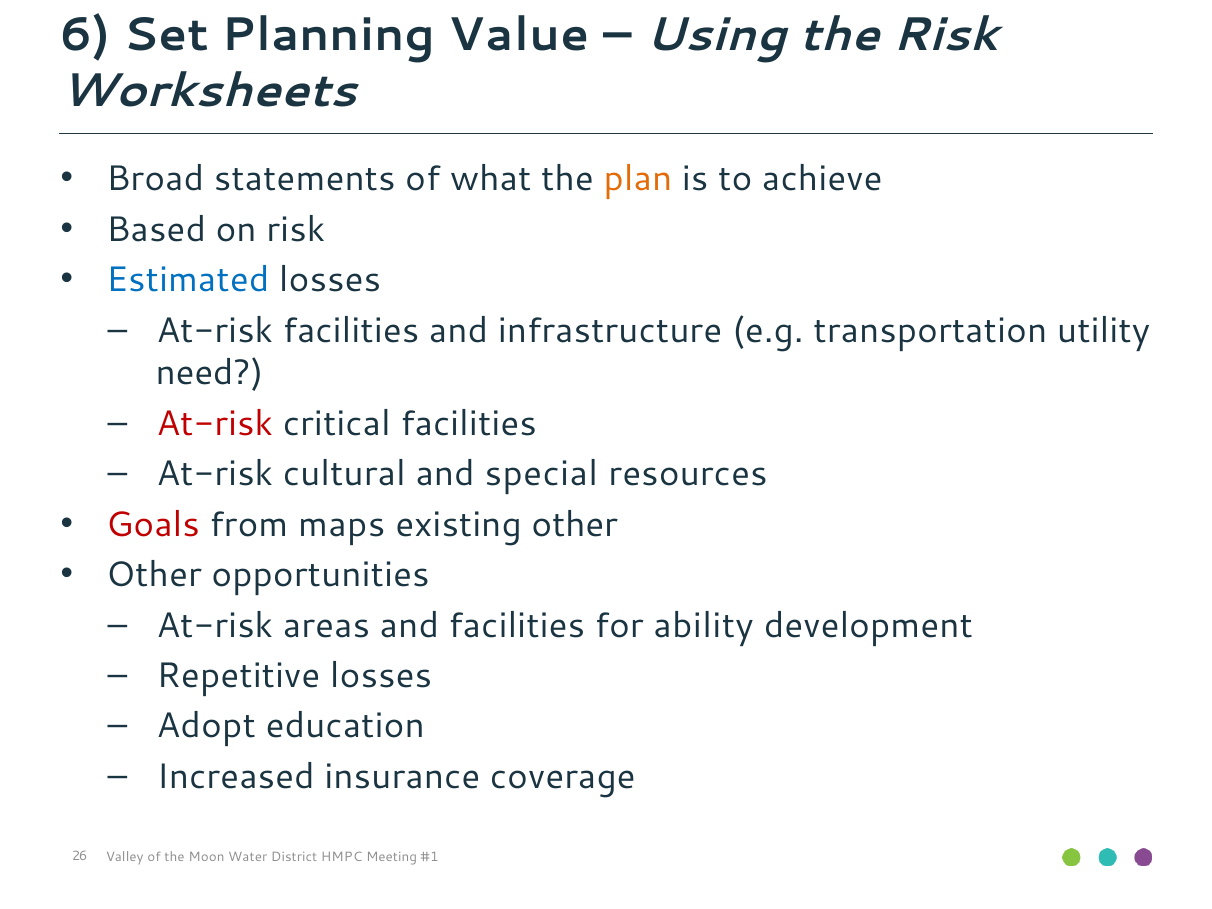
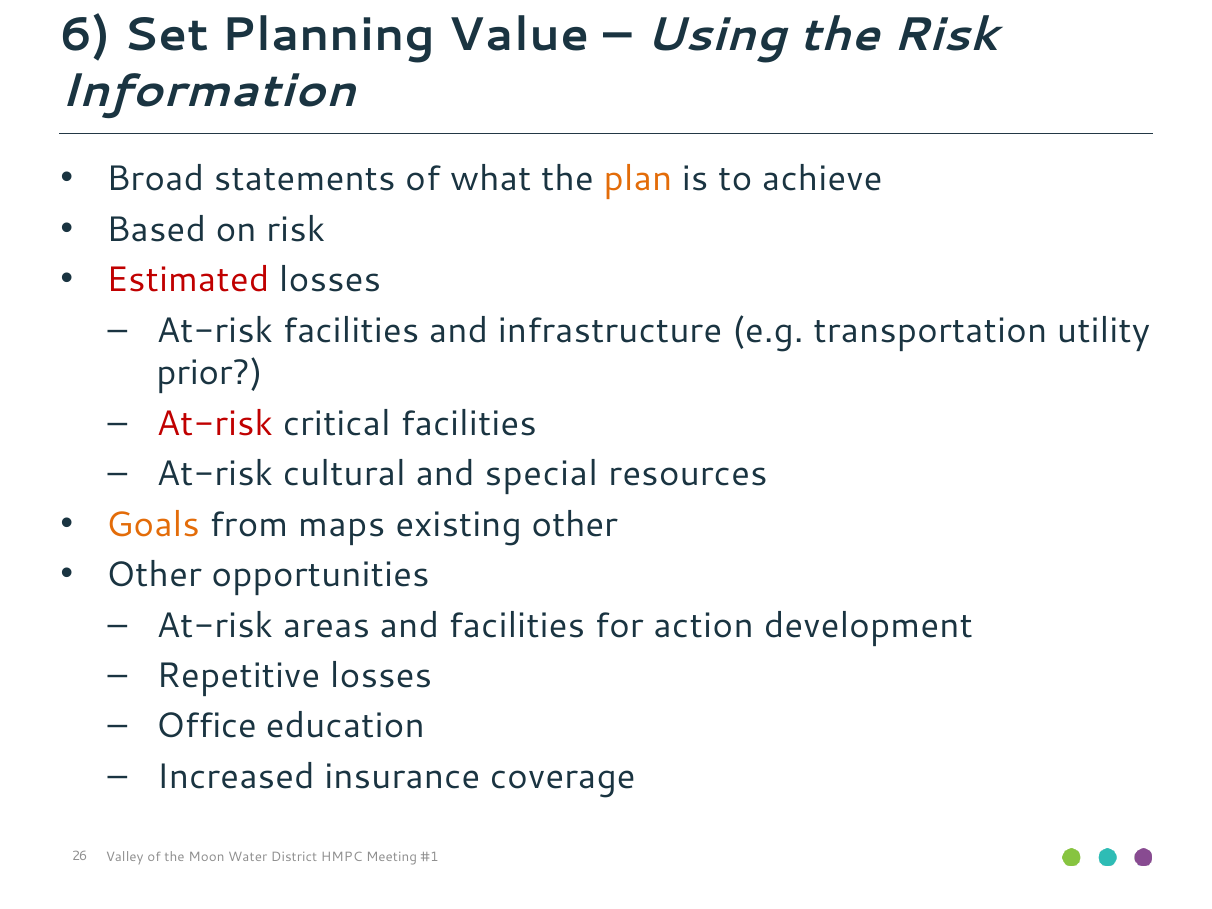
Worksheets: Worksheets -> Information
Estimated colour: blue -> red
need: need -> prior
Goals colour: red -> orange
ability: ability -> action
Adopt: Adopt -> Office
